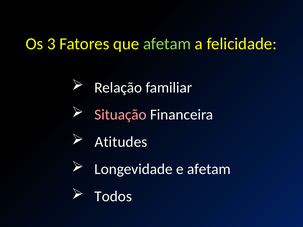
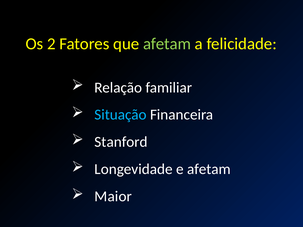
3: 3 -> 2
Situação colour: pink -> light blue
Atitudes: Atitudes -> Stanford
Todos: Todos -> Maior
